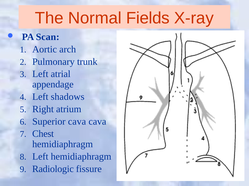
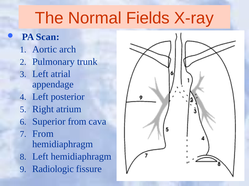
shadows: shadows -> posterior
Superior cava: cava -> from
Chest at (43, 134): Chest -> From
